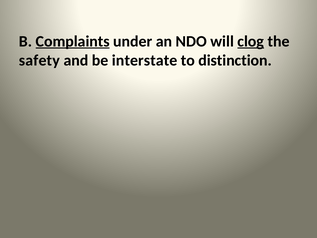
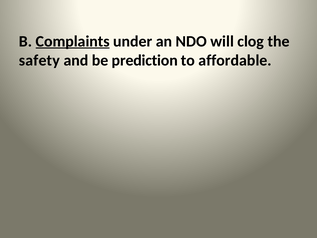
clog underline: present -> none
interstate: interstate -> prediction
distinction: distinction -> affordable
